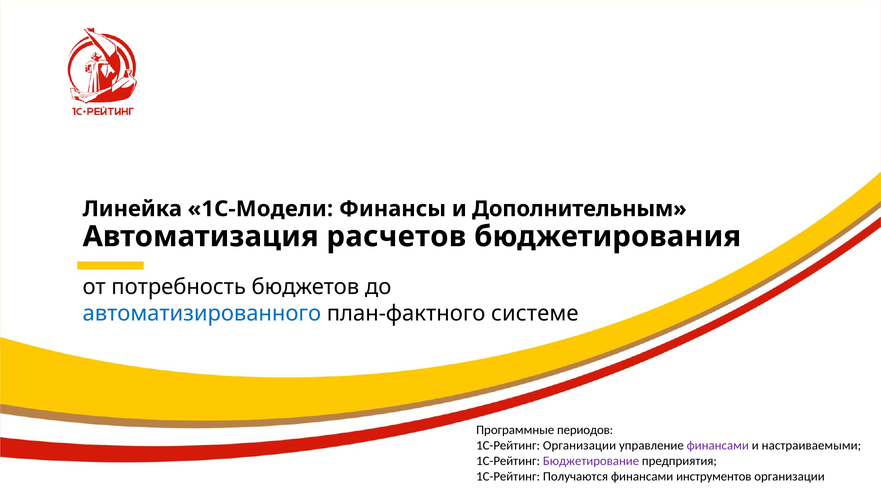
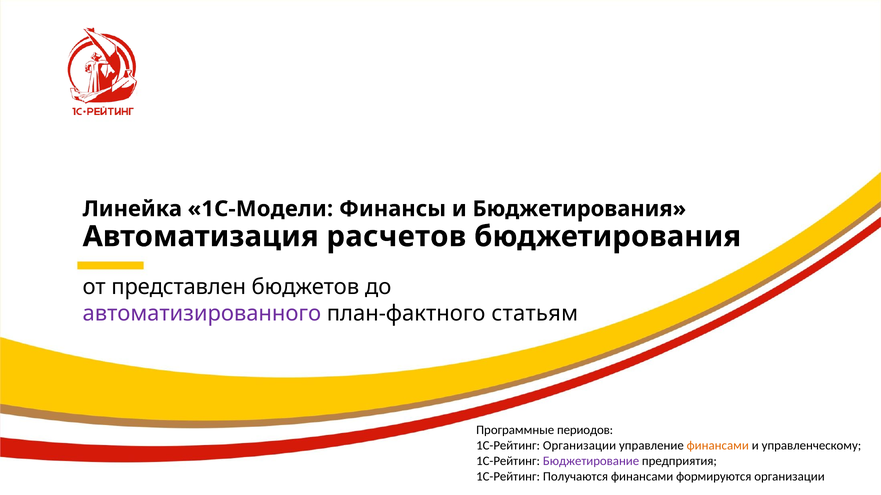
и Дополнительным: Дополнительным -> Бюджетирования
потребность: потребность -> представлен
автоматизированного colour: blue -> purple
системе: системе -> статьям
финансами at (718, 446) colour: purple -> orange
настраиваемыми: настраиваемыми -> управленческому
инструментов: инструментов -> формируются
